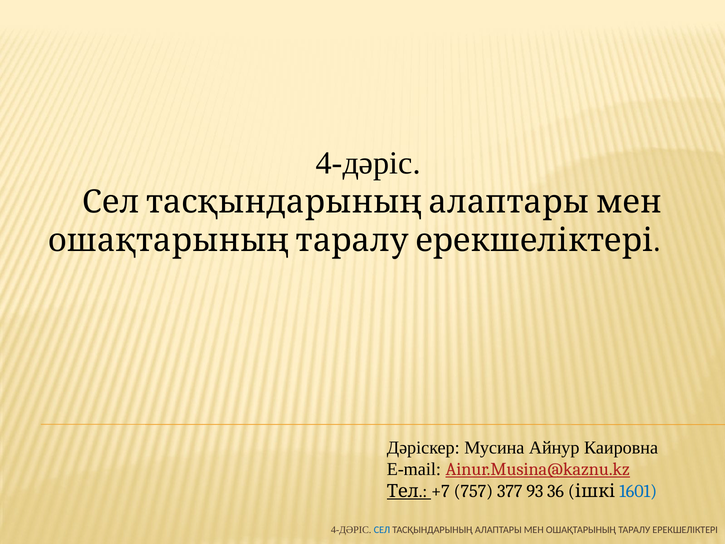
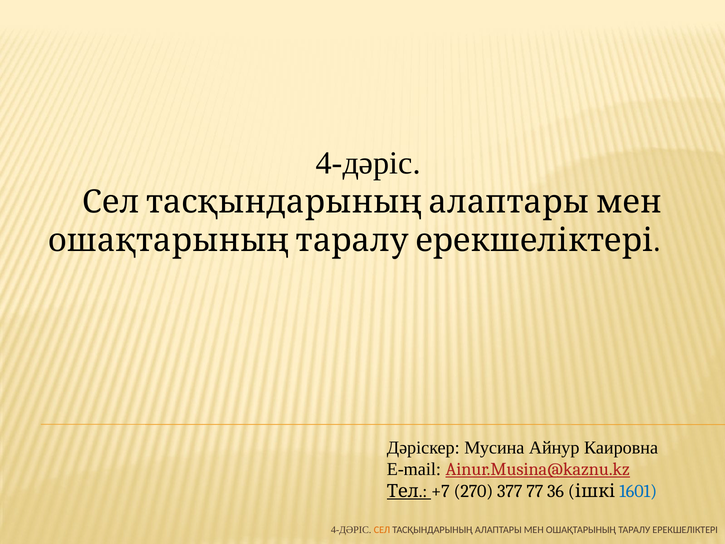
757: 757 -> 270
93: 93 -> 77
СЕЛ colour: blue -> orange
